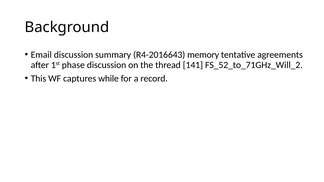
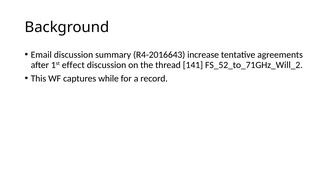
memory: memory -> increase
phase: phase -> effect
